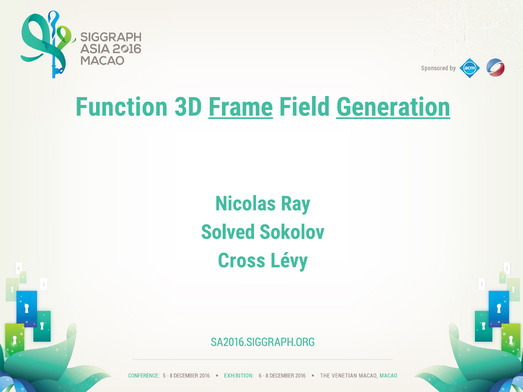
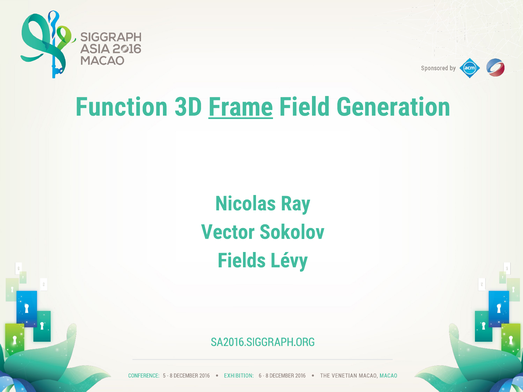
Generation underline: present -> none
Solved: Solved -> Vector
Cross: Cross -> Fields
